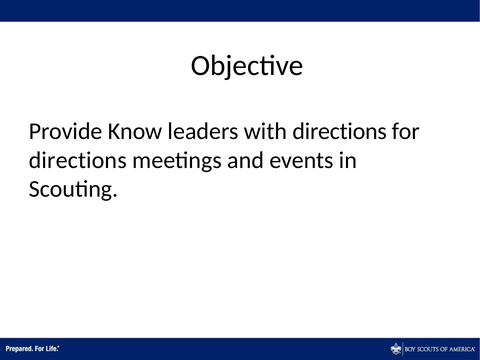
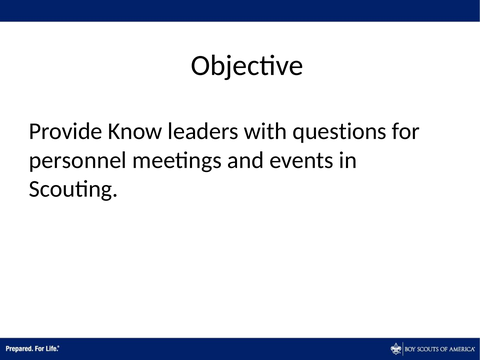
with directions: directions -> questions
directions at (78, 160): directions -> personnel
